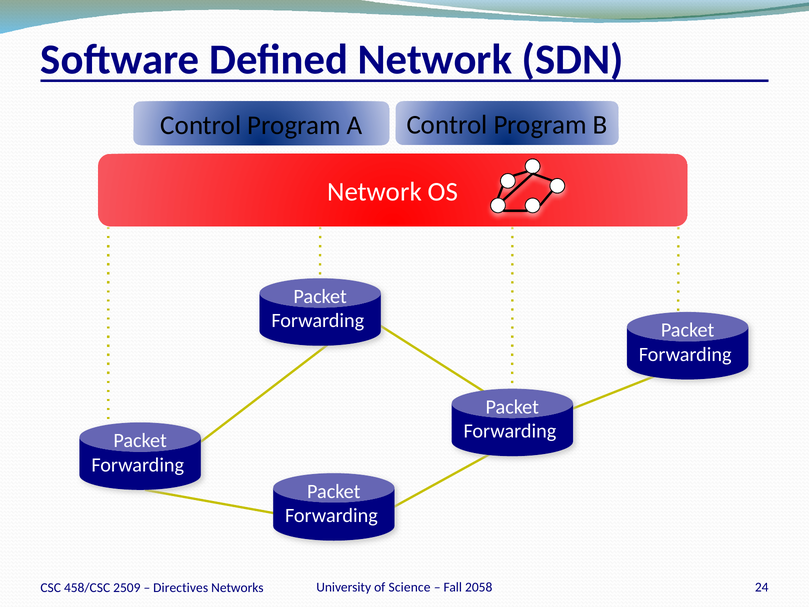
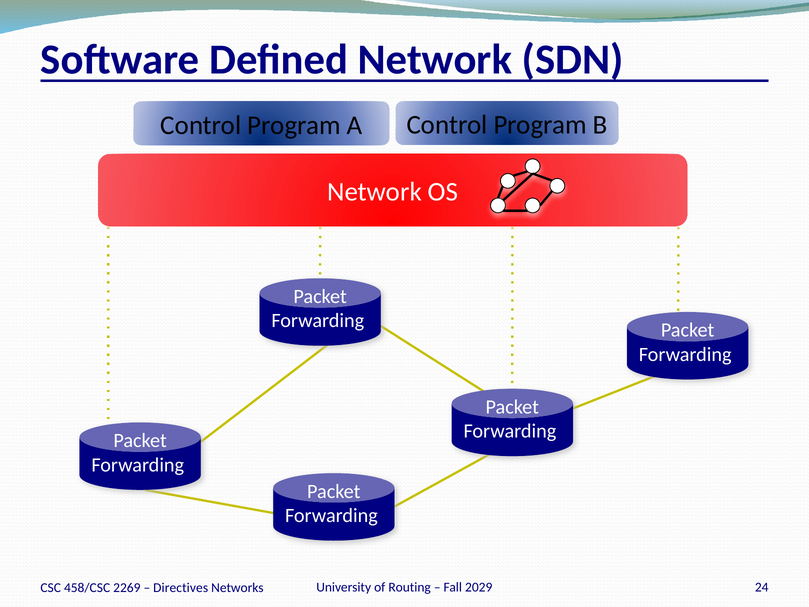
Science: Science -> Routing
2058: 2058 -> 2029
2509: 2509 -> 2269
